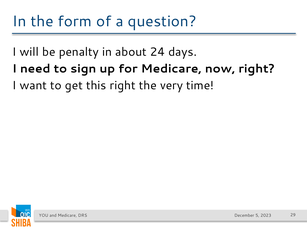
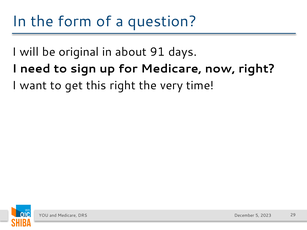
penalty: penalty -> original
24: 24 -> 91
